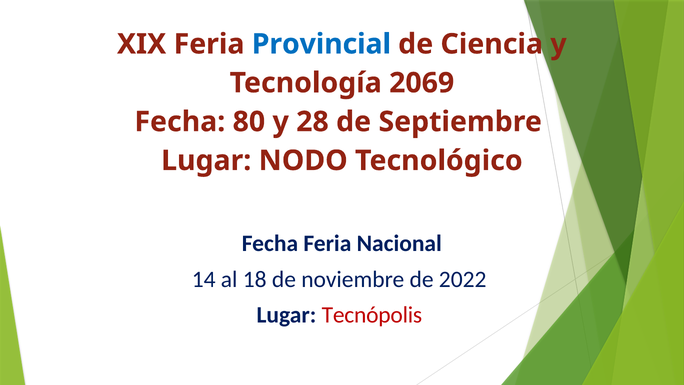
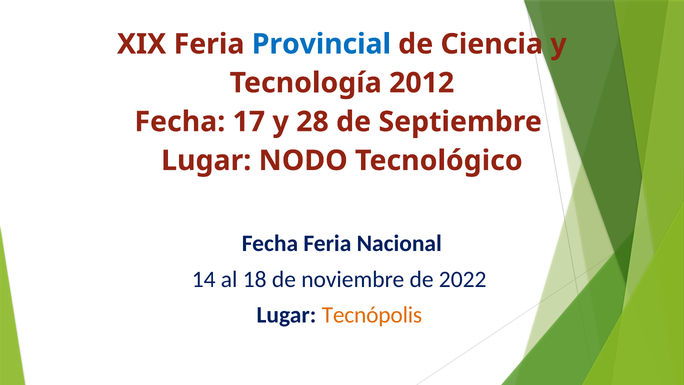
2069: 2069 -> 2012
80: 80 -> 17
Tecnópolis colour: red -> orange
